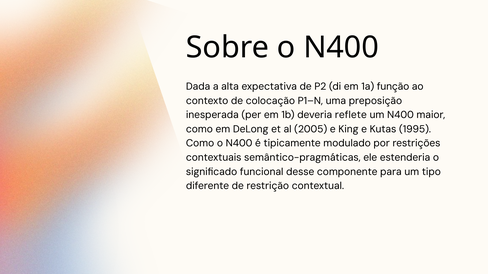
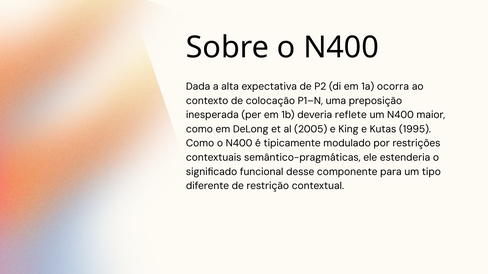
função: função -> ocorra
